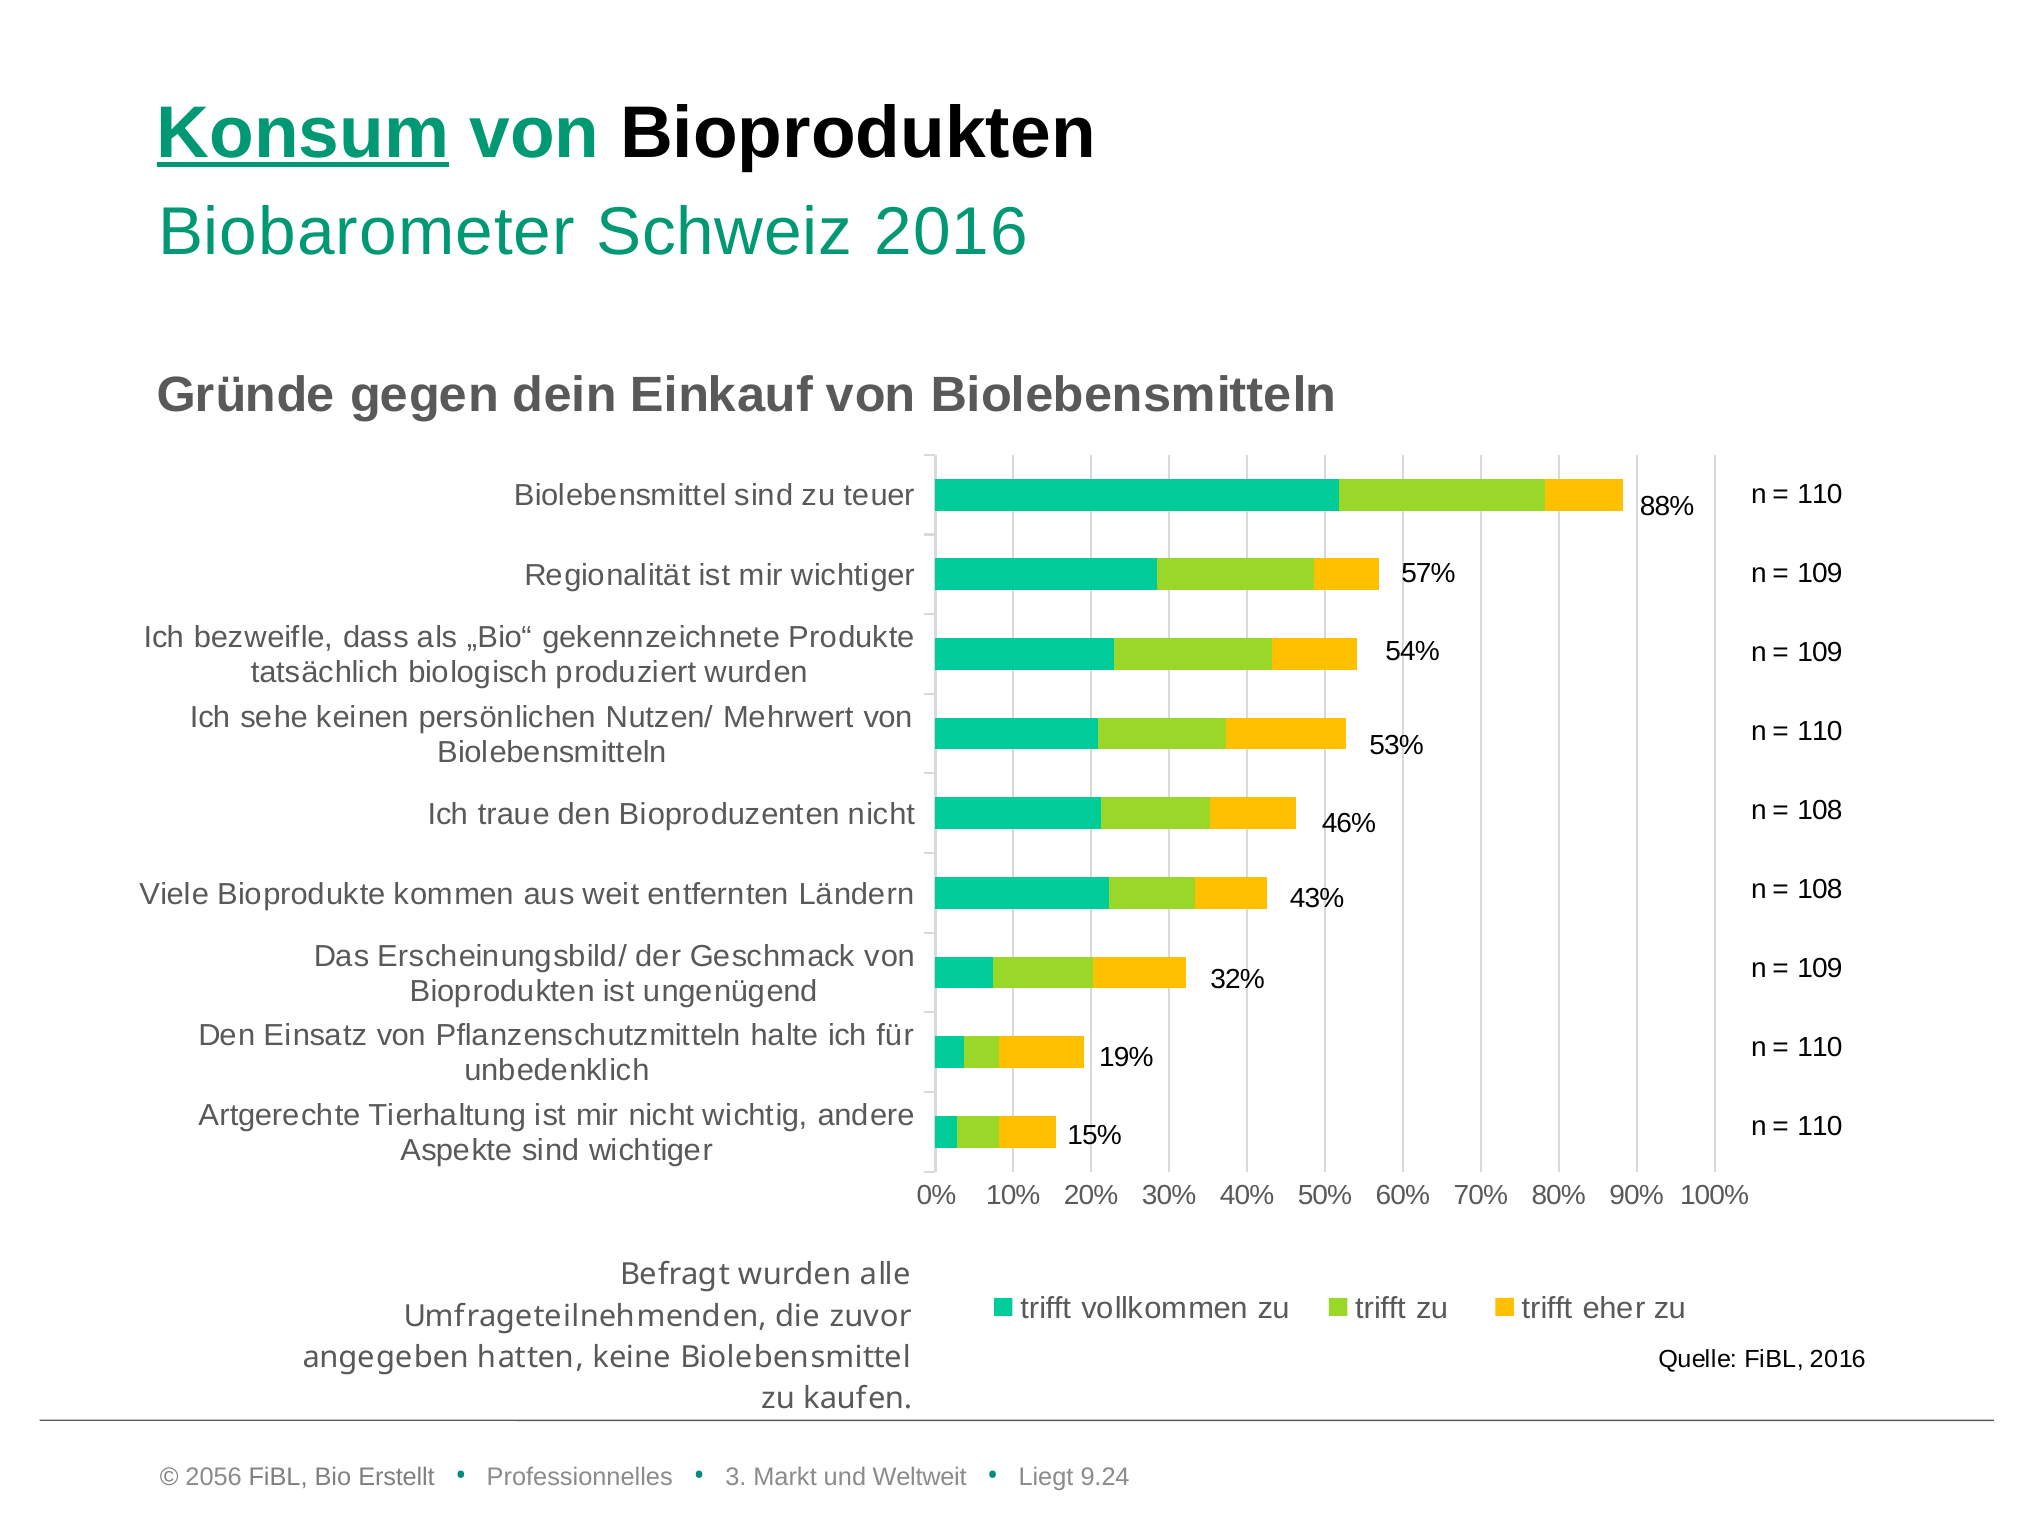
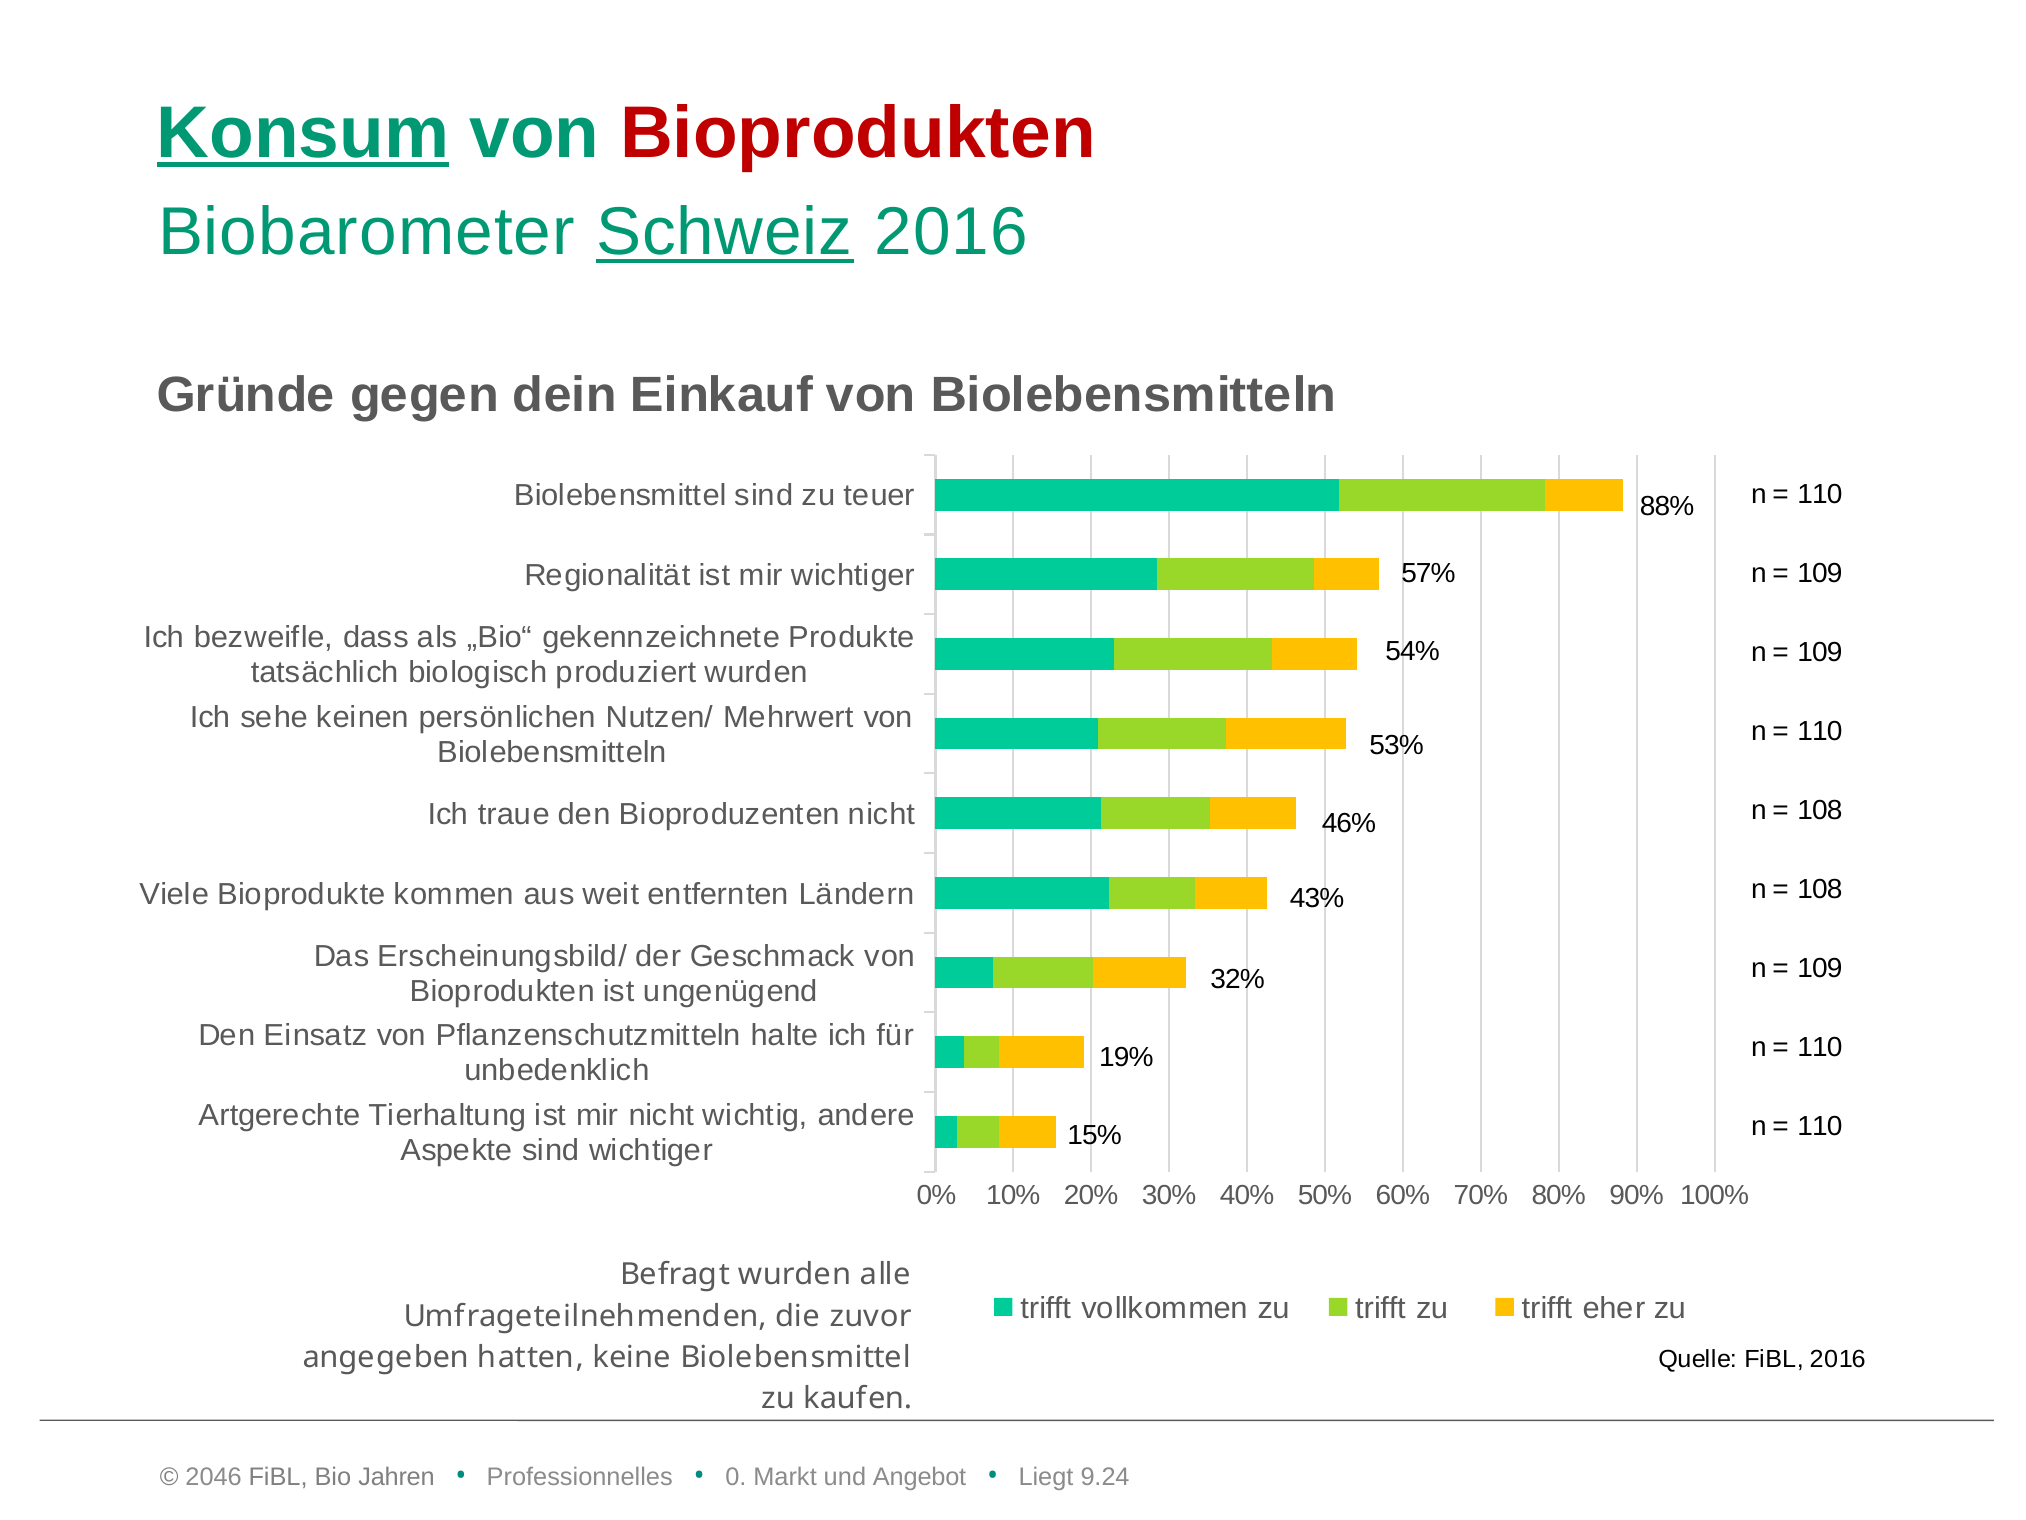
Bioprodukten at (858, 133) colour: black -> red
Schweiz underline: none -> present
2056: 2056 -> 2046
Erstellt: Erstellt -> Jahren
3: 3 -> 0
Weltweit: Weltweit -> Angebot
